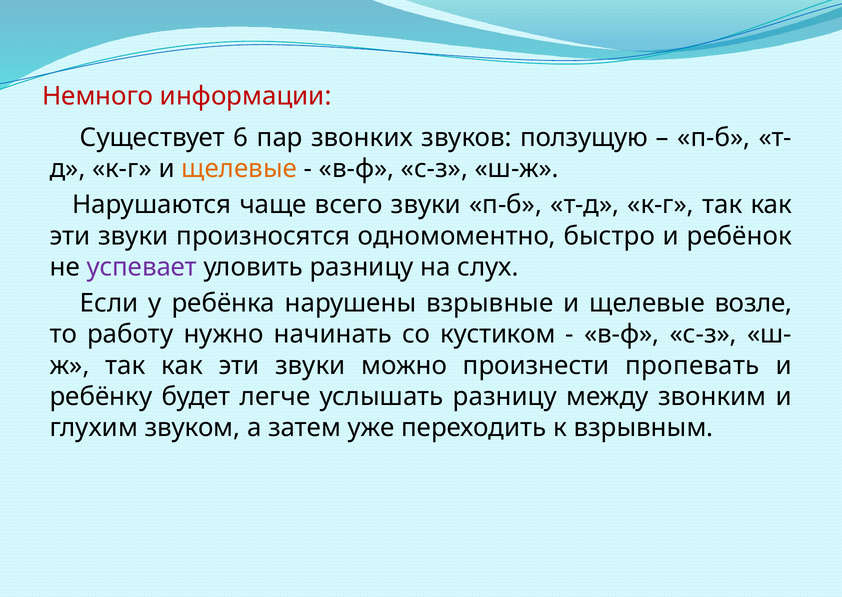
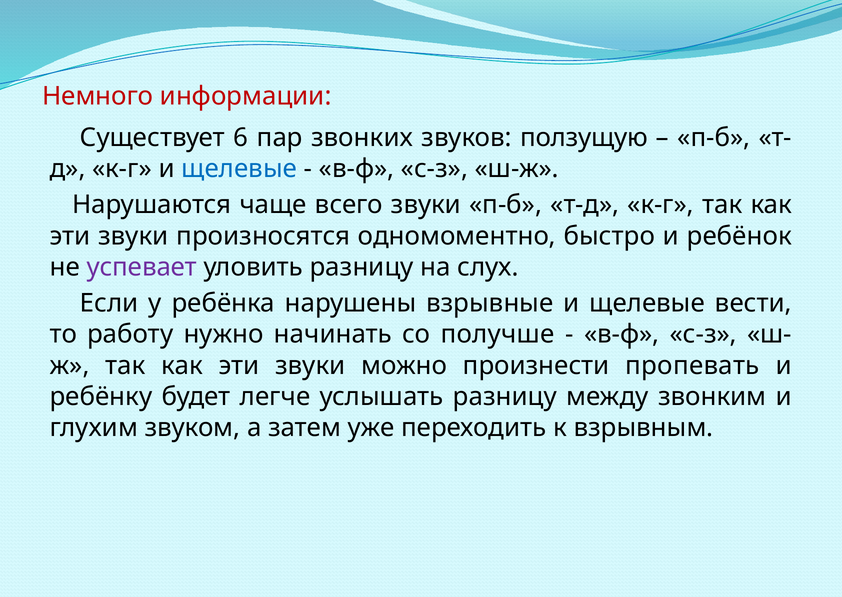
щелевые at (239, 169) colour: orange -> blue
возле: возле -> вести
кустиком: кустиком -> получше
